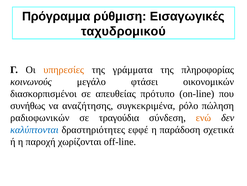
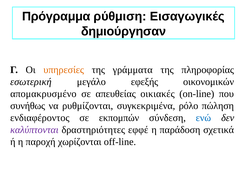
ταχυδρομικού: ταχυδρομικού -> δημιούργησαν
κοινωνούς: κοινωνούς -> εσωτερική
φτάσει: φτάσει -> εφεξής
διασκορπισμένοι: διασκορπισμένοι -> απομακρυσμένο
πρότυπο: πρότυπο -> οικιακές
αναζήτησης: αναζήτησης -> ρυθμίζονται
ραδιοφωνικών: ραδιοφωνικών -> ενδιαφέροντος
τραγούδια: τραγούδια -> εκπομπών
ενώ colour: orange -> blue
καλύπτονται colour: blue -> purple
